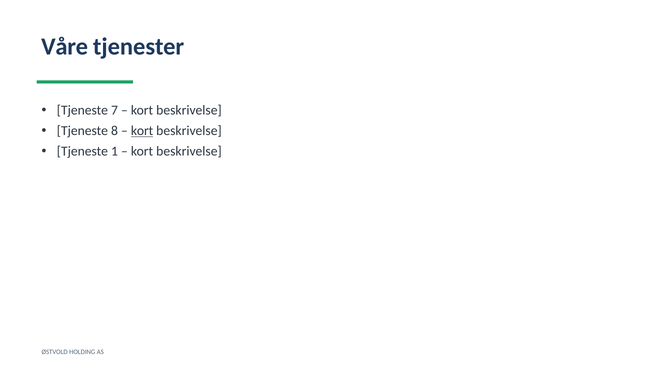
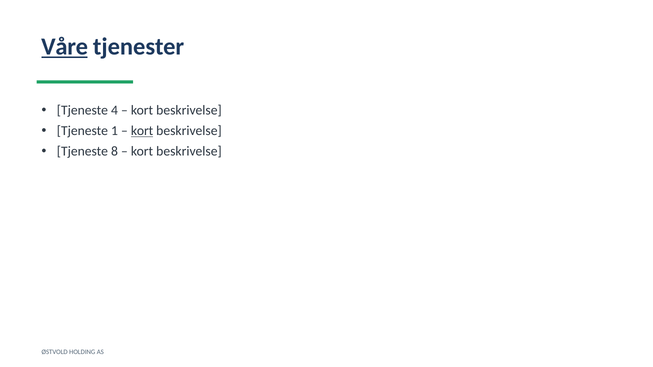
Våre underline: none -> present
7: 7 -> 4
8: 8 -> 1
1: 1 -> 8
